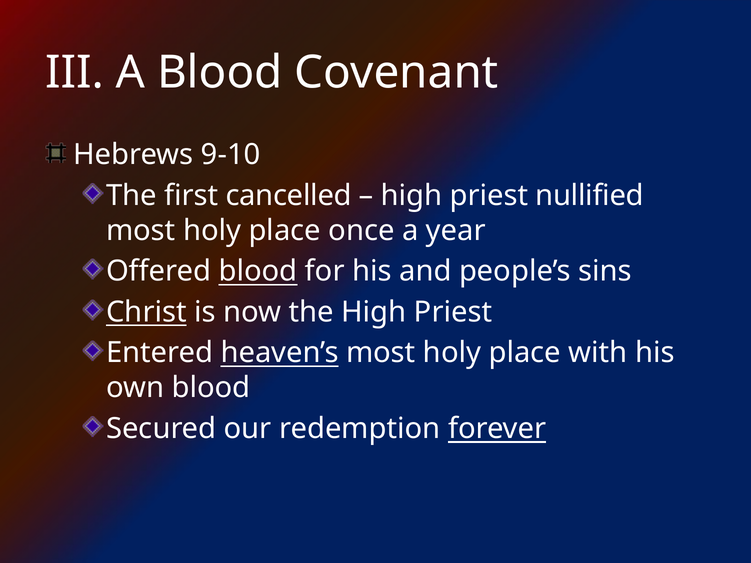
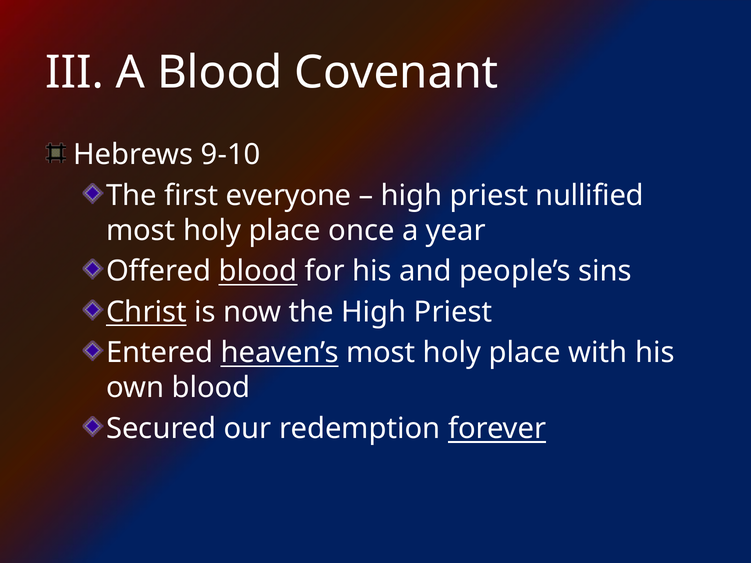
cancelled: cancelled -> everyone
